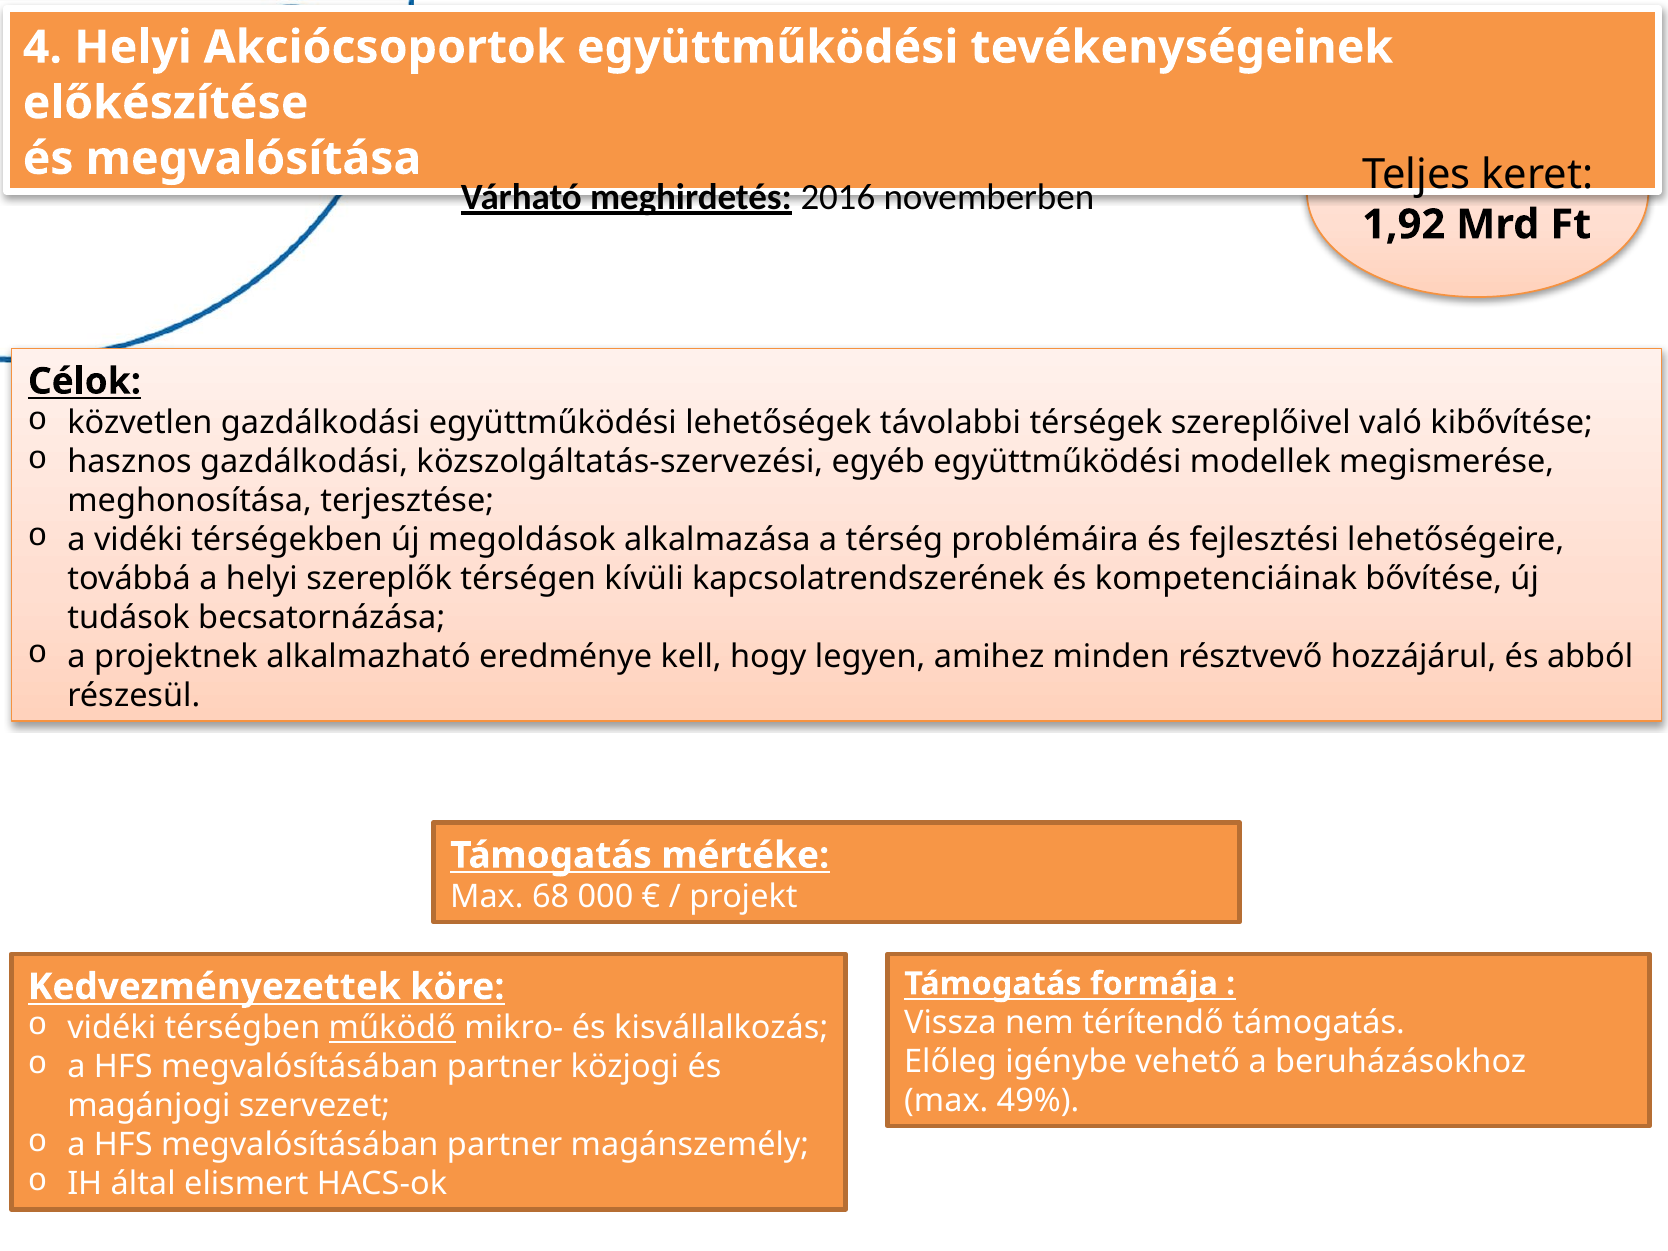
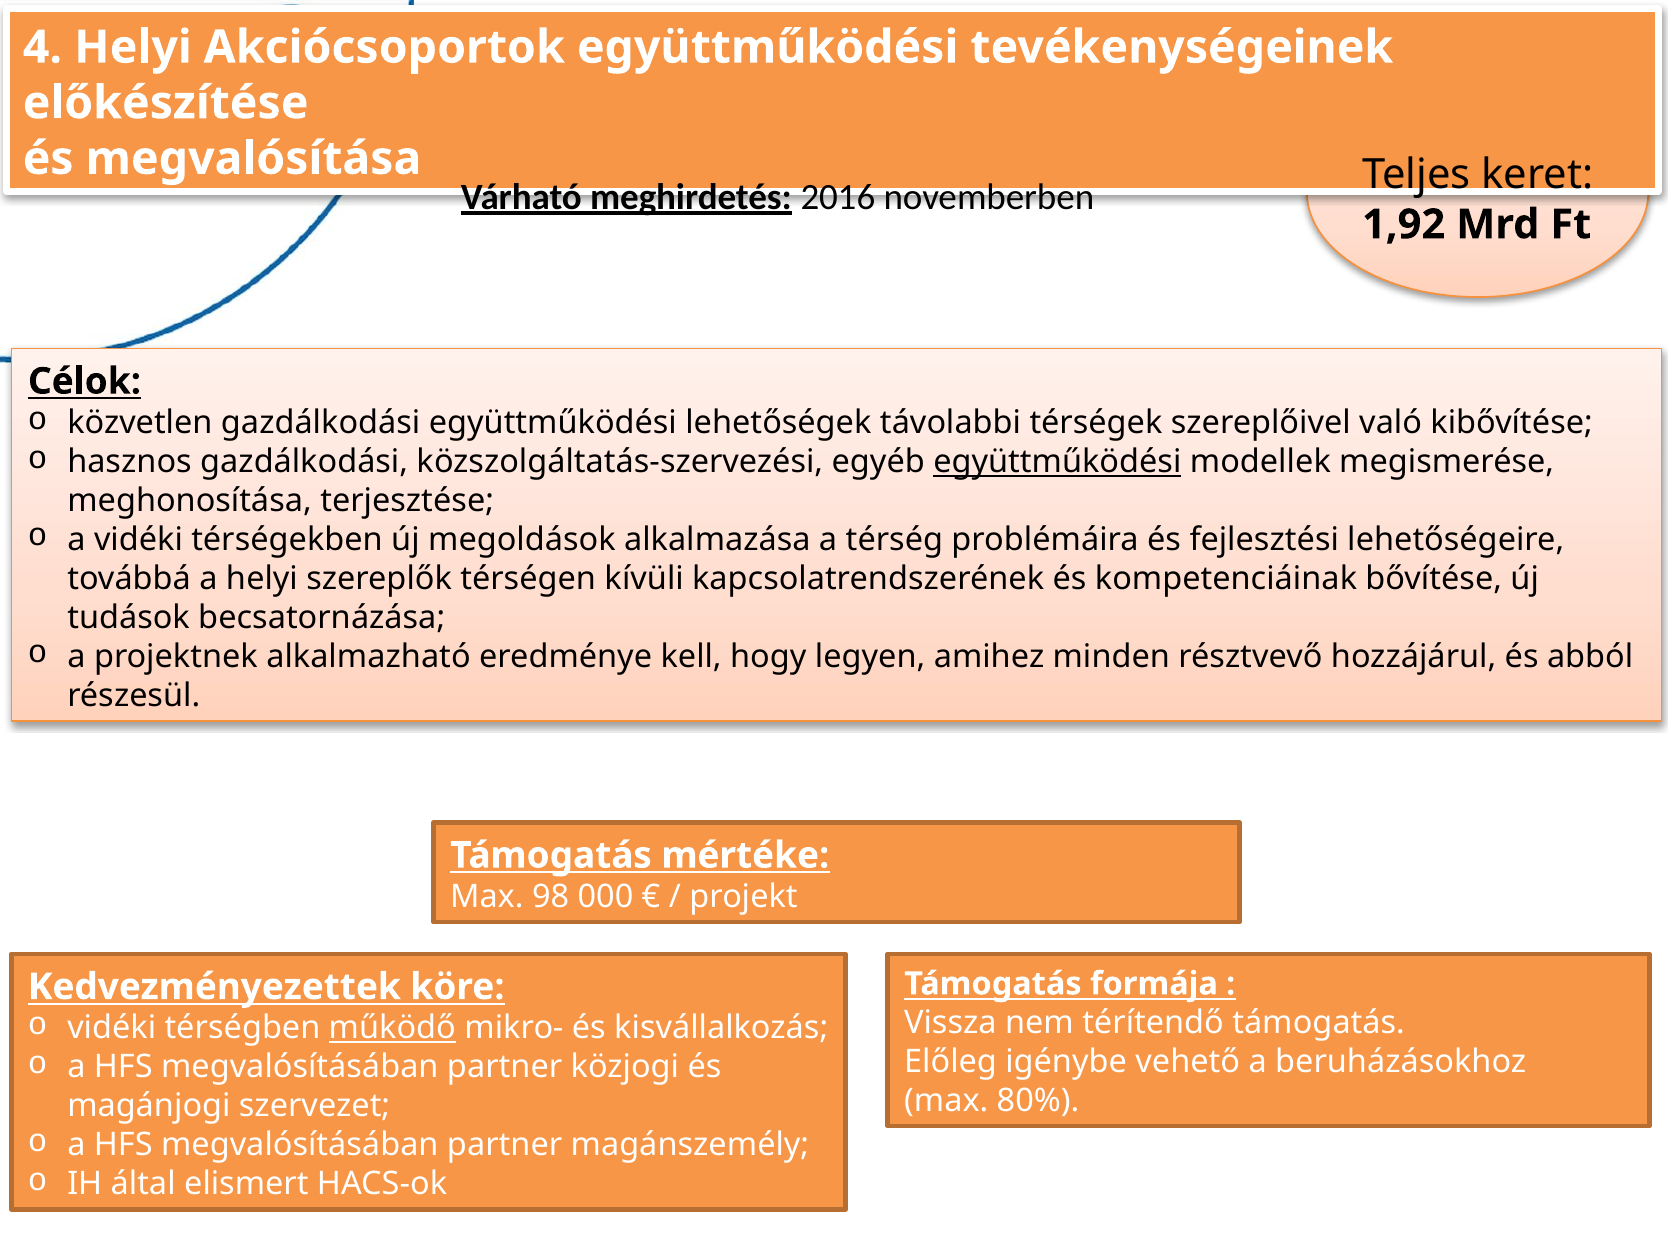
együttműködési at (1057, 462) underline: none -> present
68: 68 -> 98
49%: 49% -> 80%
